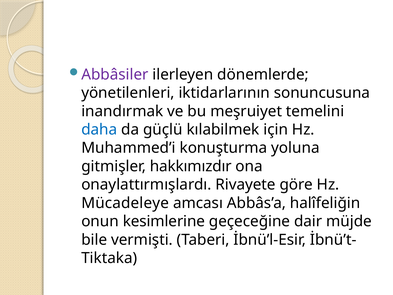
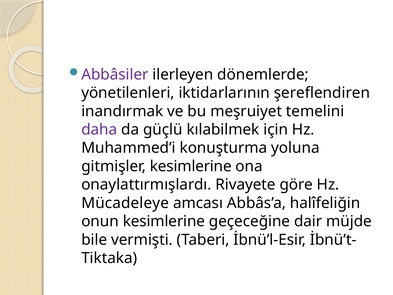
sonuncusuna: sonuncusuna -> şereflendiren
daha colour: blue -> purple
gitmişler hakkımızdır: hakkımızdır -> kesimlerine
